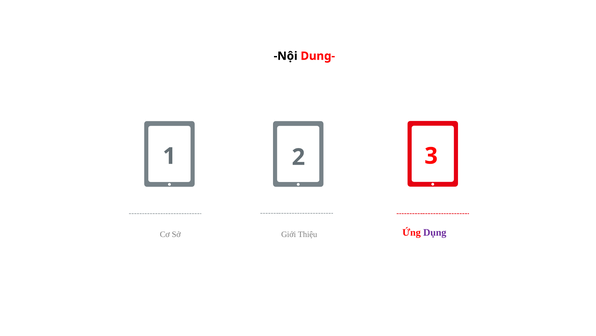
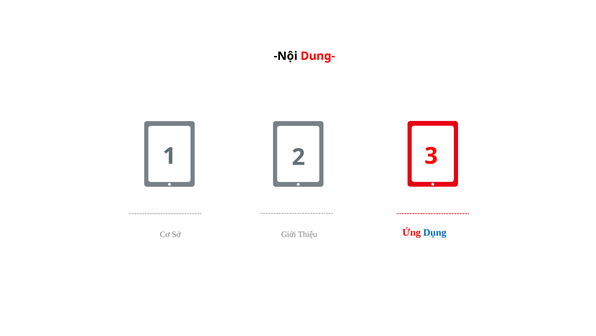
Dụng colour: purple -> blue
